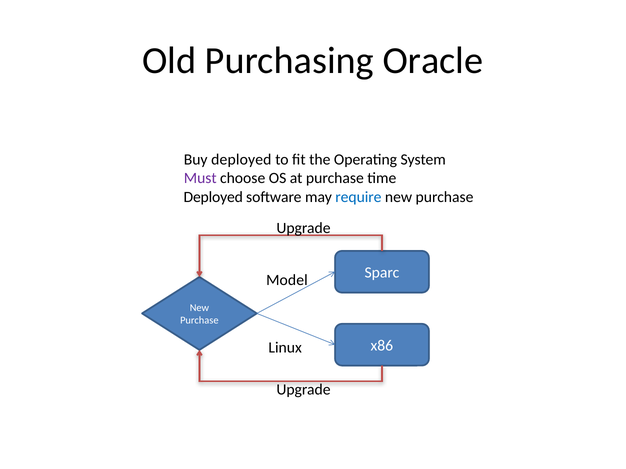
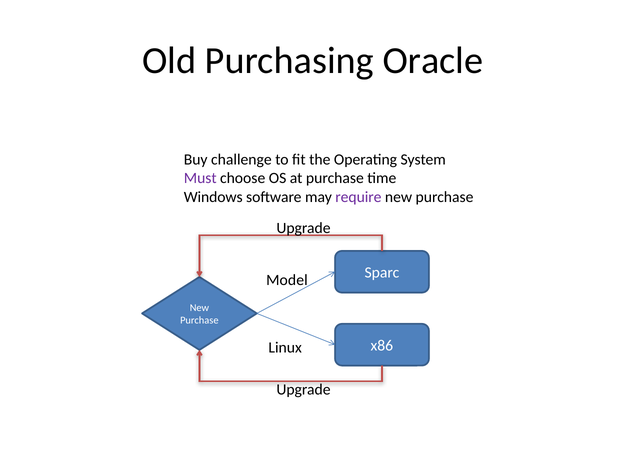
Buy deployed: deployed -> challenge
Deployed at (213, 197): Deployed -> Windows
require colour: blue -> purple
